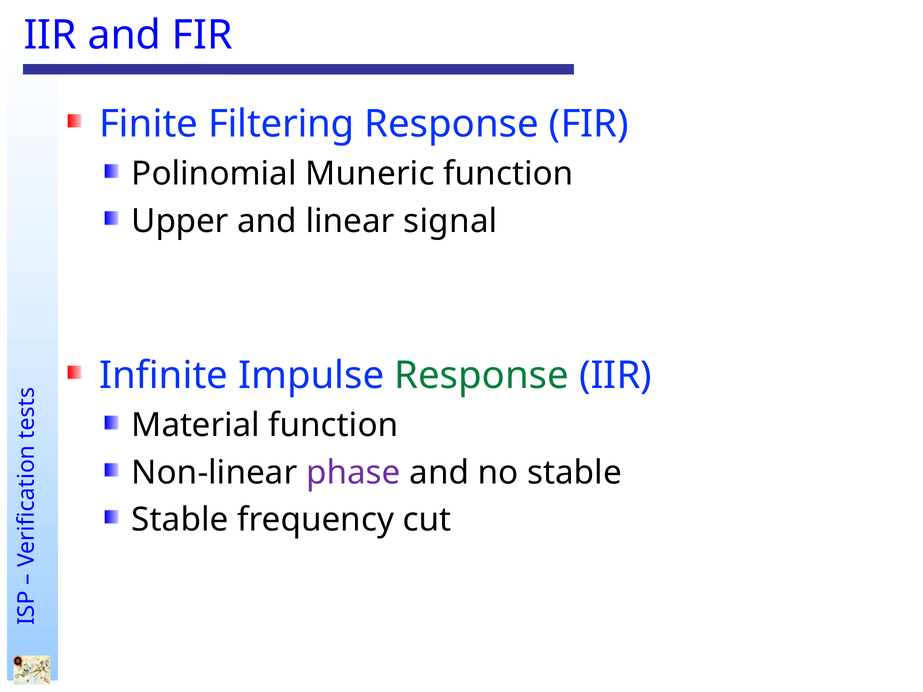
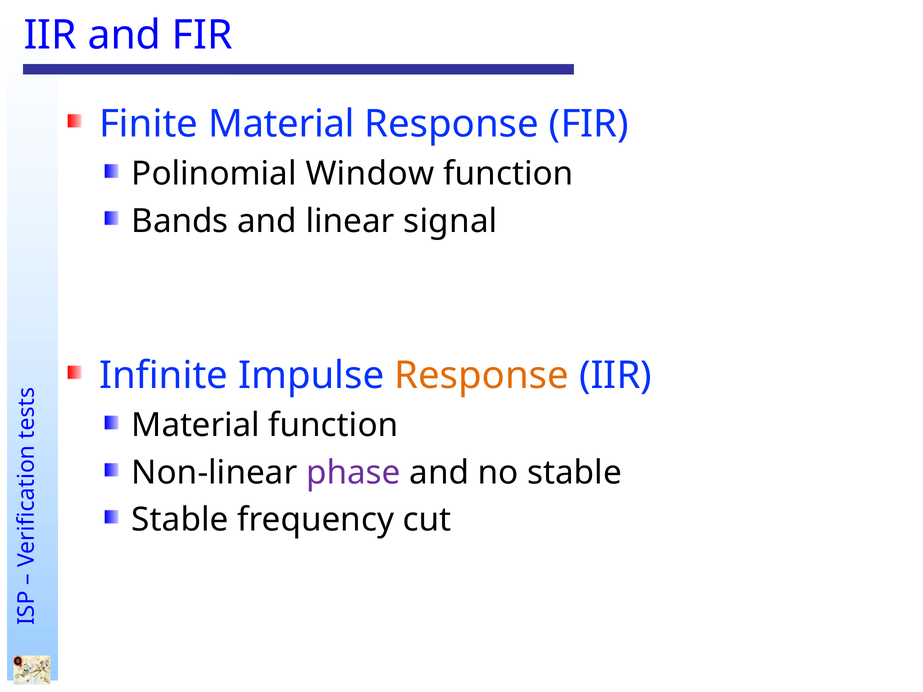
Finite Filtering: Filtering -> Material
Muneric: Muneric -> Window
Upper: Upper -> Bands
Response at (482, 376) colour: green -> orange
